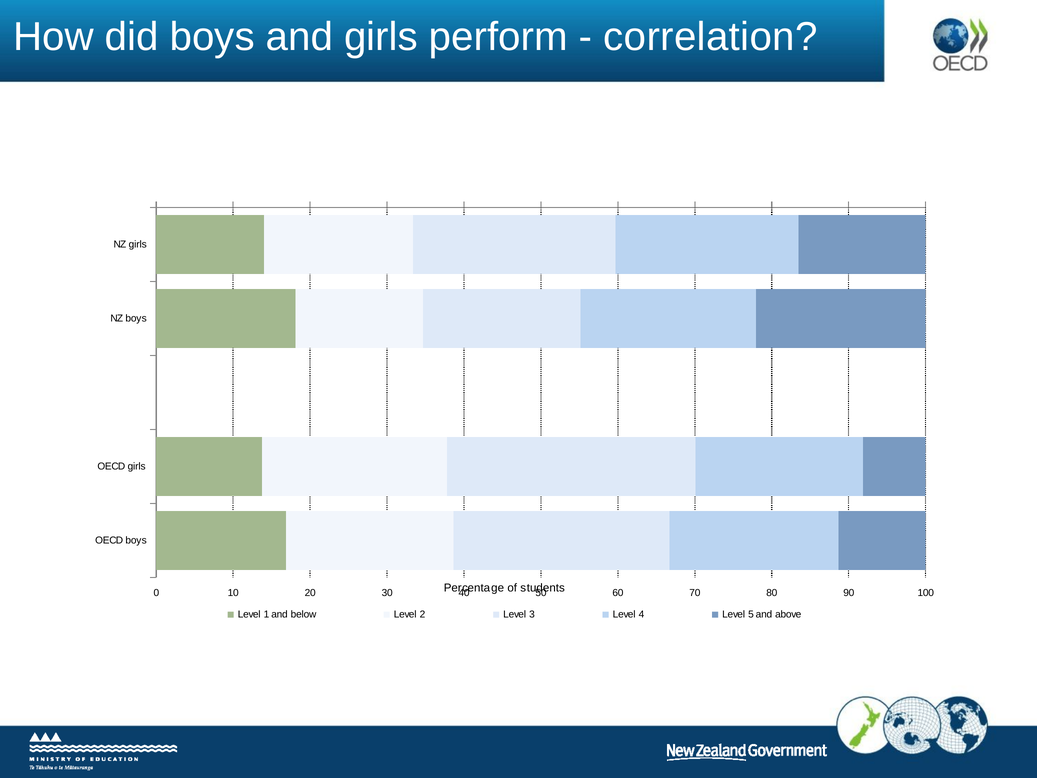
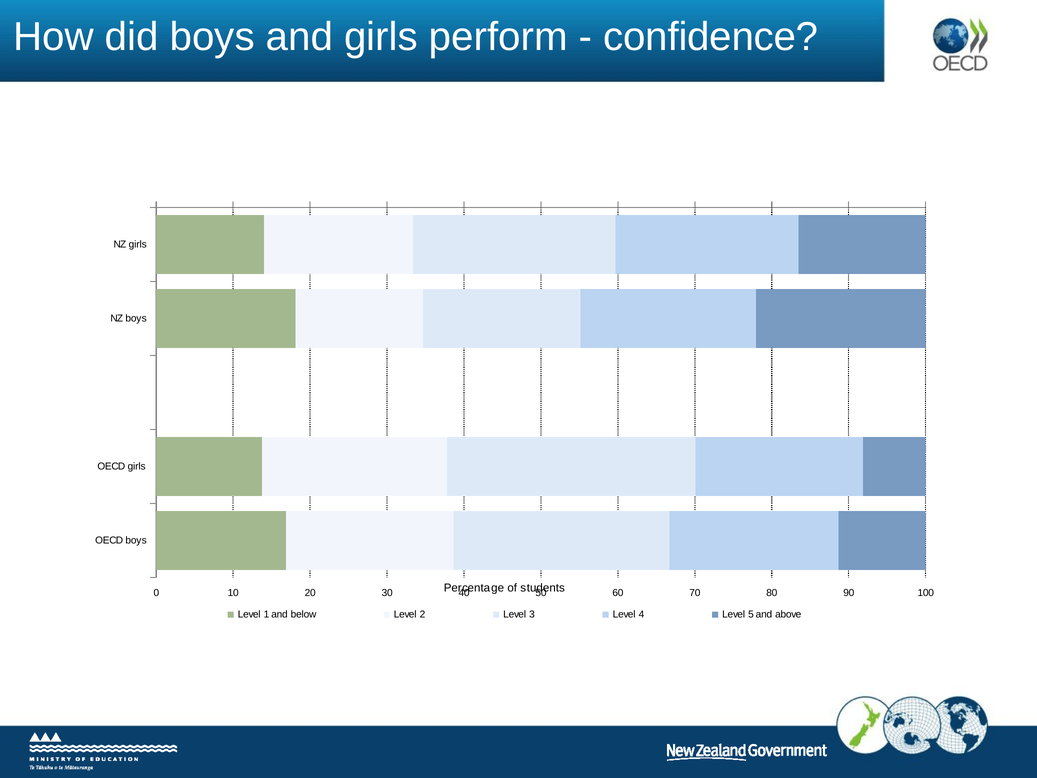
correlation: correlation -> confidence
